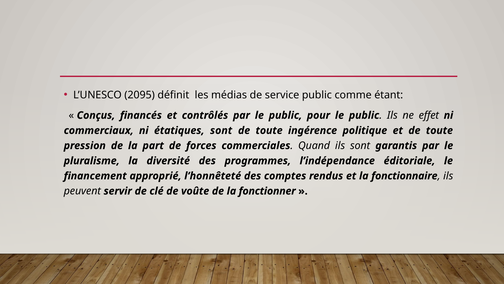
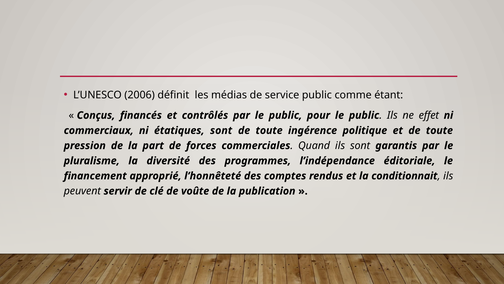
2095: 2095 -> 2006
fonctionnaire: fonctionnaire -> conditionnait
fonctionner: fonctionner -> publication
